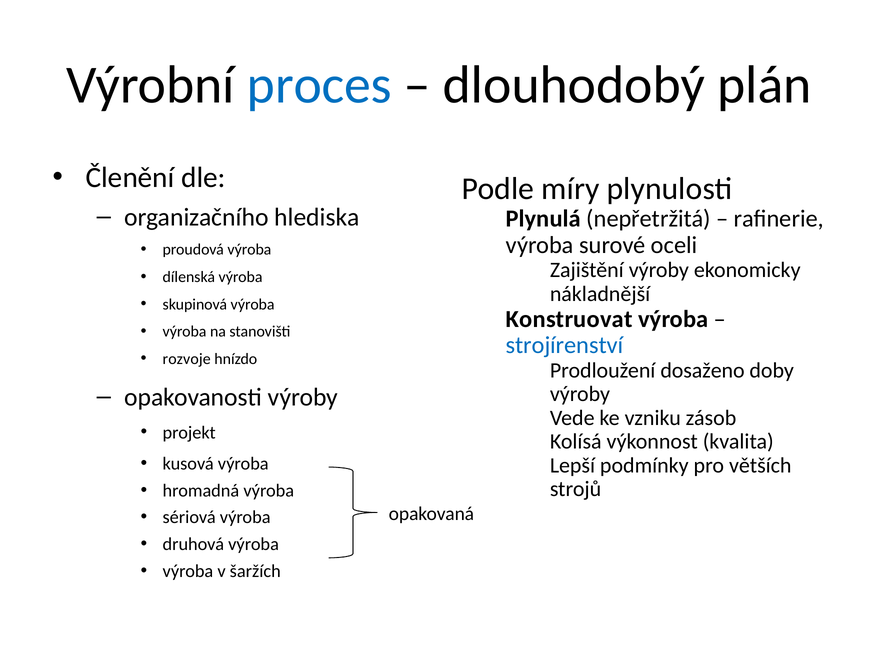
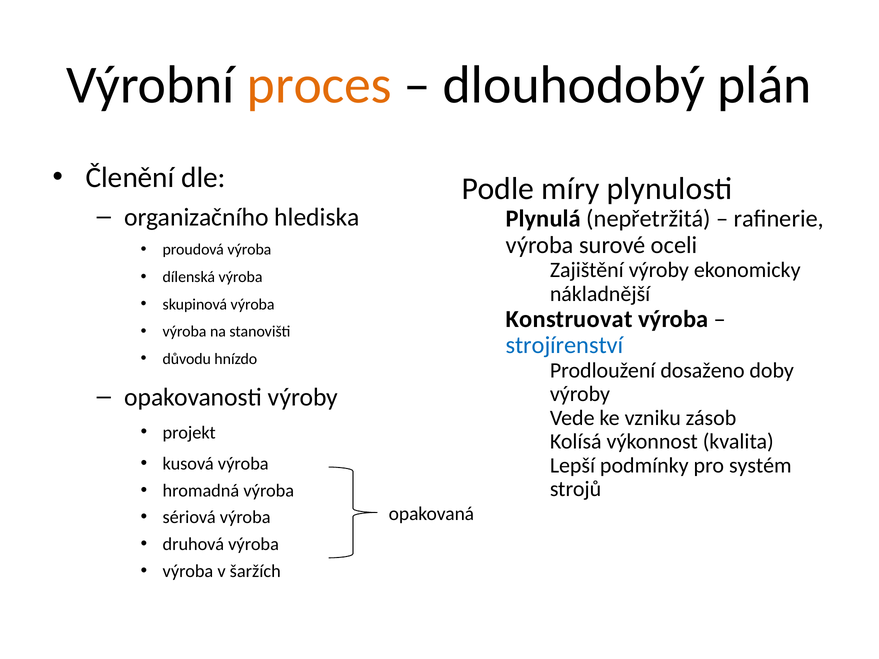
proces colour: blue -> orange
rozvoje: rozvoje -> důvodu
větších: větších -> systém
